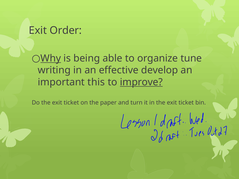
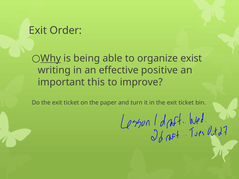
tune: tune -> exist
develop: develop -> positive
improve underline: present -> none
